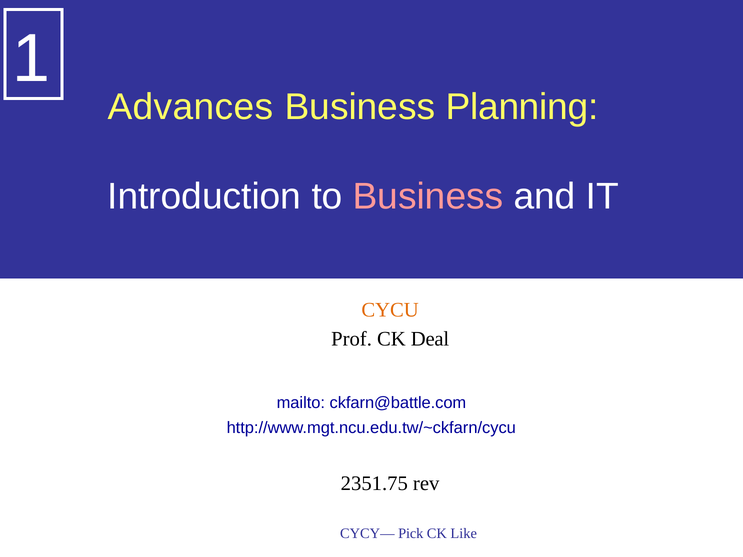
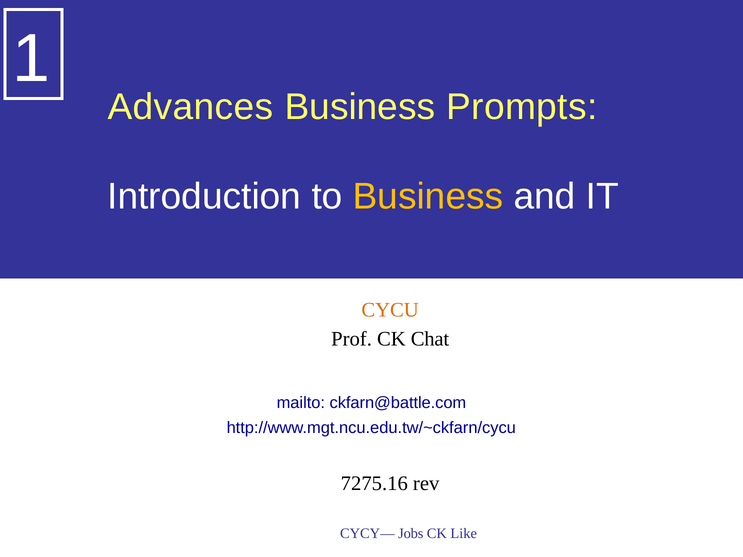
Planning: Planning -> Prompts
Business at (428, 196) colour: pink -> yellow
Deal: Deal -> Chat
2351.75: 2351.75 -> 7275.16
Pick: Pick -> Jobs
